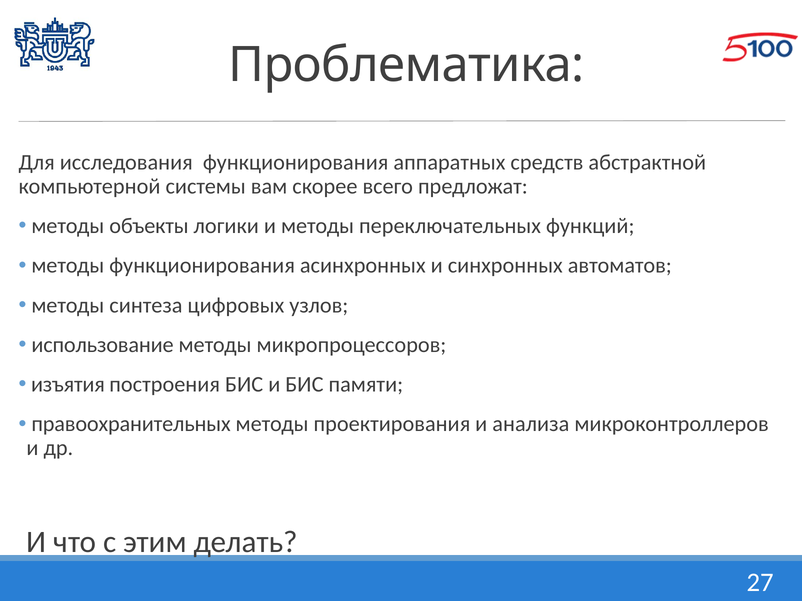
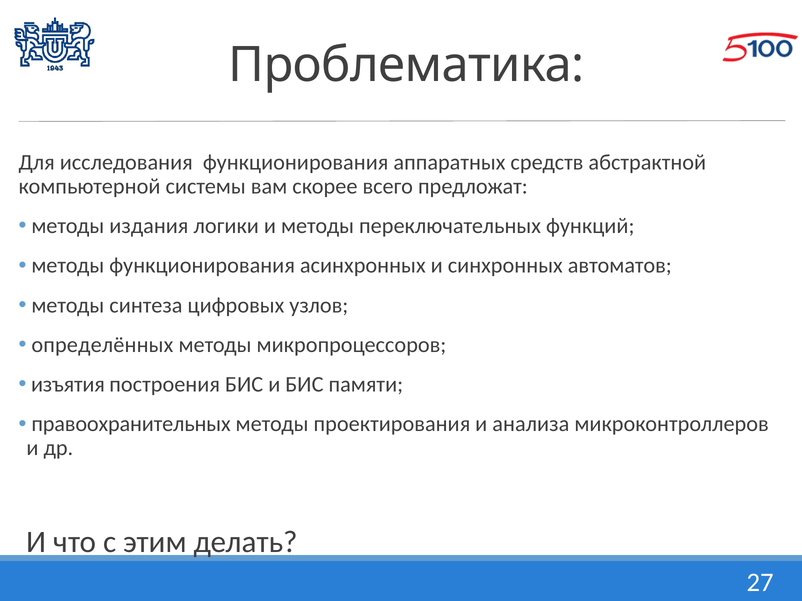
объекты: объекты -> издания
использование: использование -> определённых
